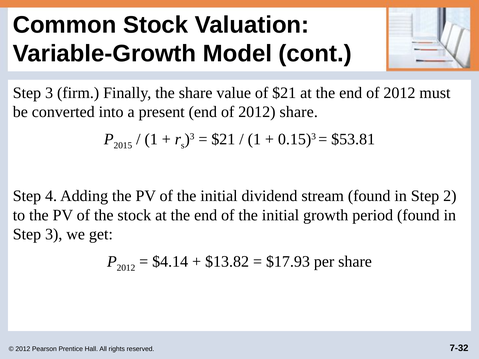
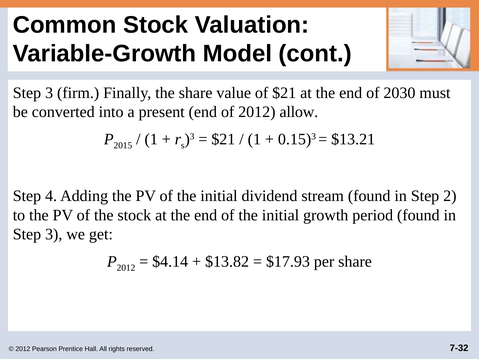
the end of 2012: 2012 -> 2030
2012 share: share -> allow
$53.81: $53.81 -> $13.21
